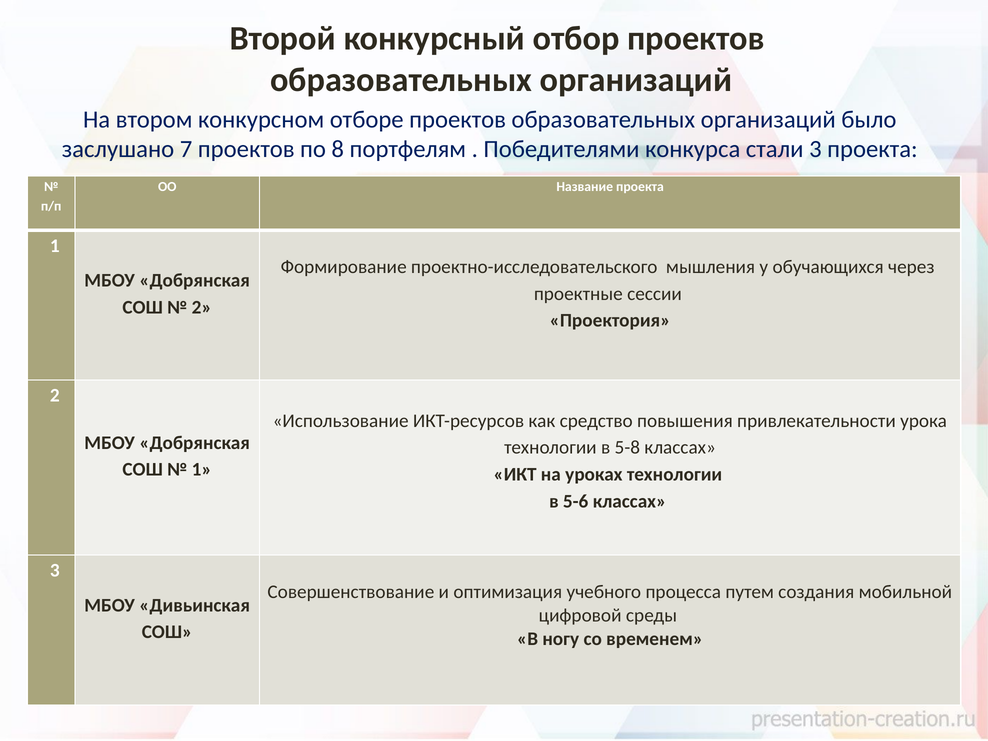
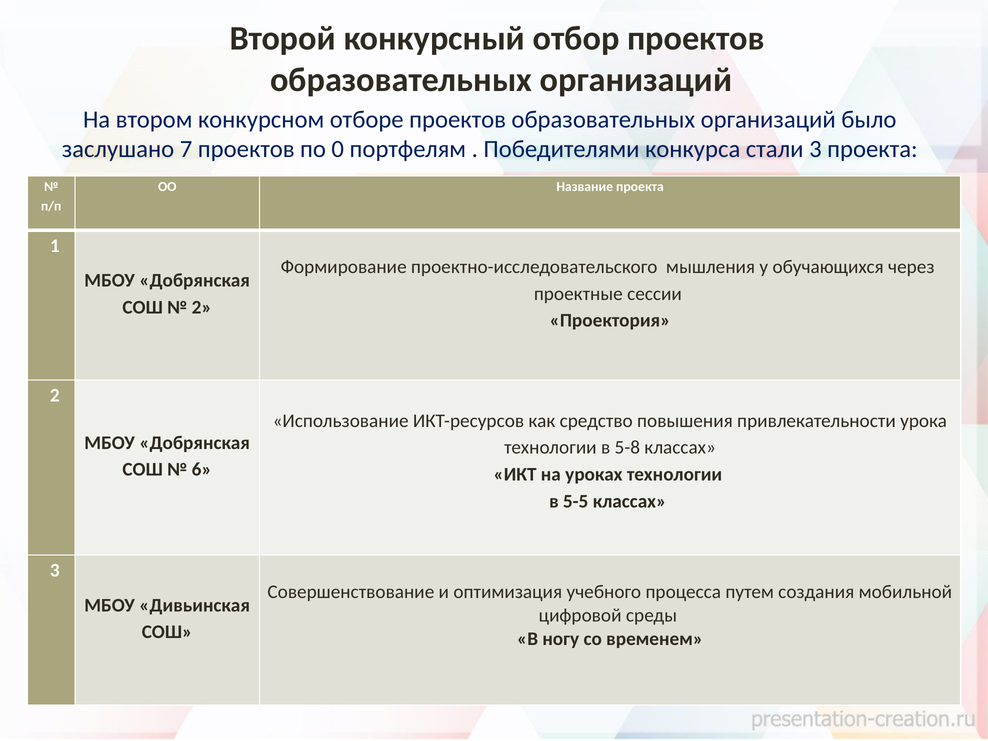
8: 8 -> 0
1 at (202, 470): 1 -> 6
5-6: 5-6 -> 5-5
